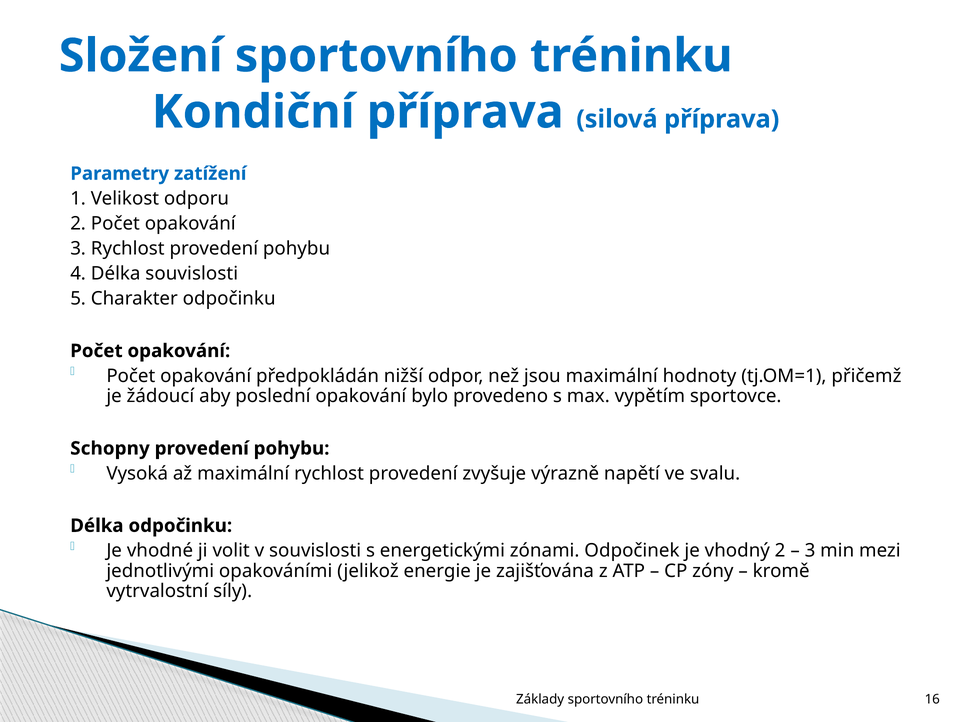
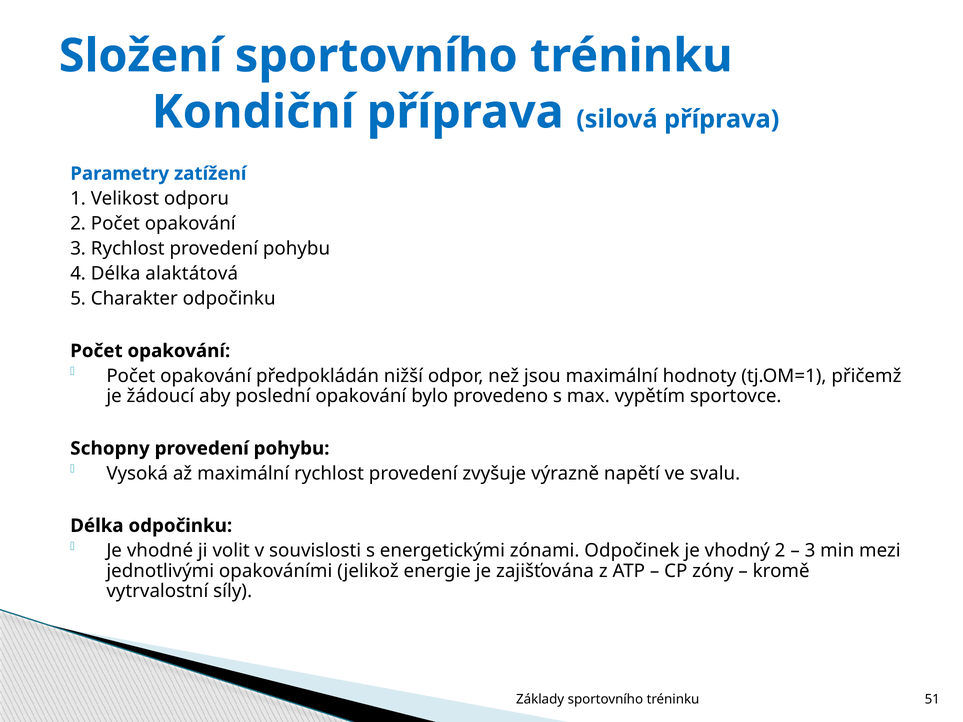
Délka souvislosti: souvislosti -> alaktátová
16: 16 -> 51
